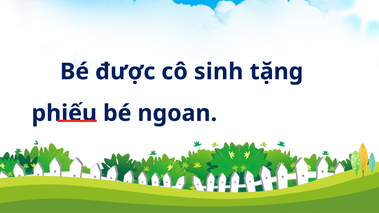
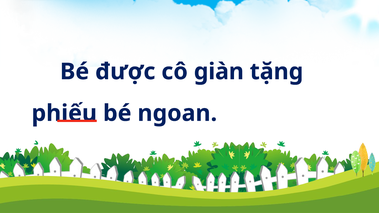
sinh: sinh -> giàn
